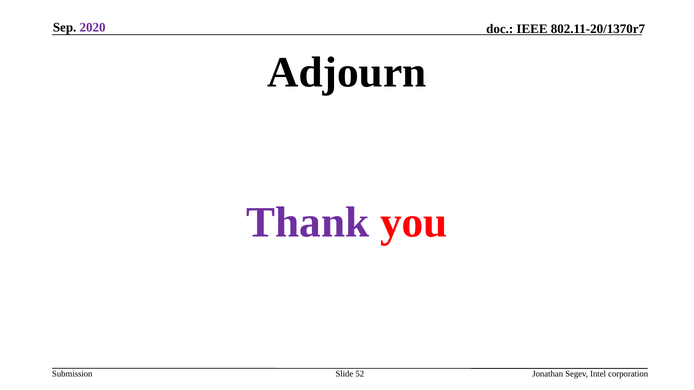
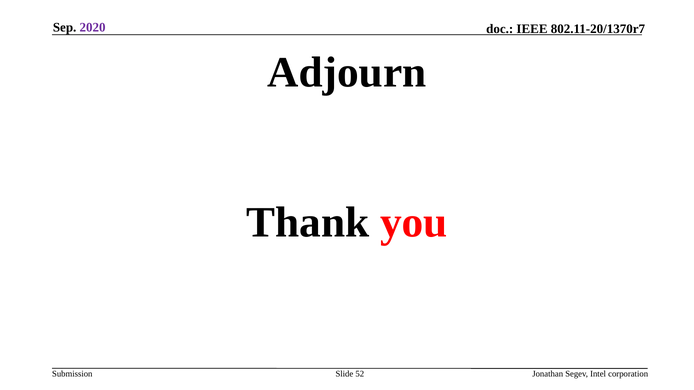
Thank colour: purple -> black
